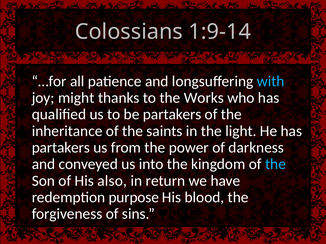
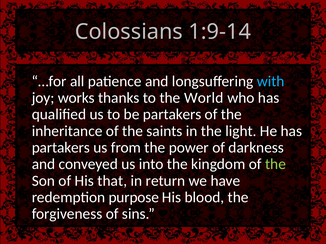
might: might -> works
Works: Works -> World
the at (275, 164) colour: light blue -> light green
also: also -> that
